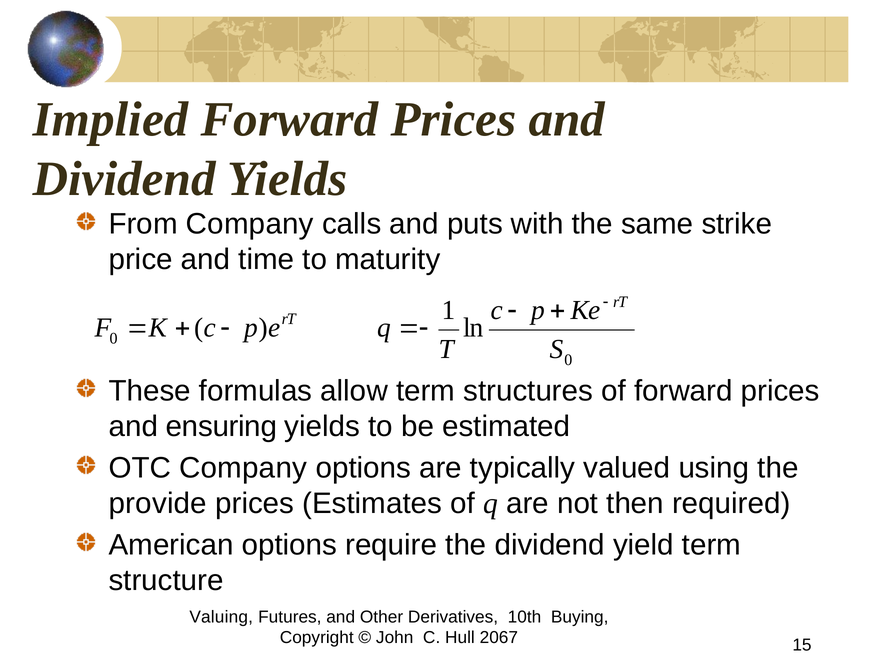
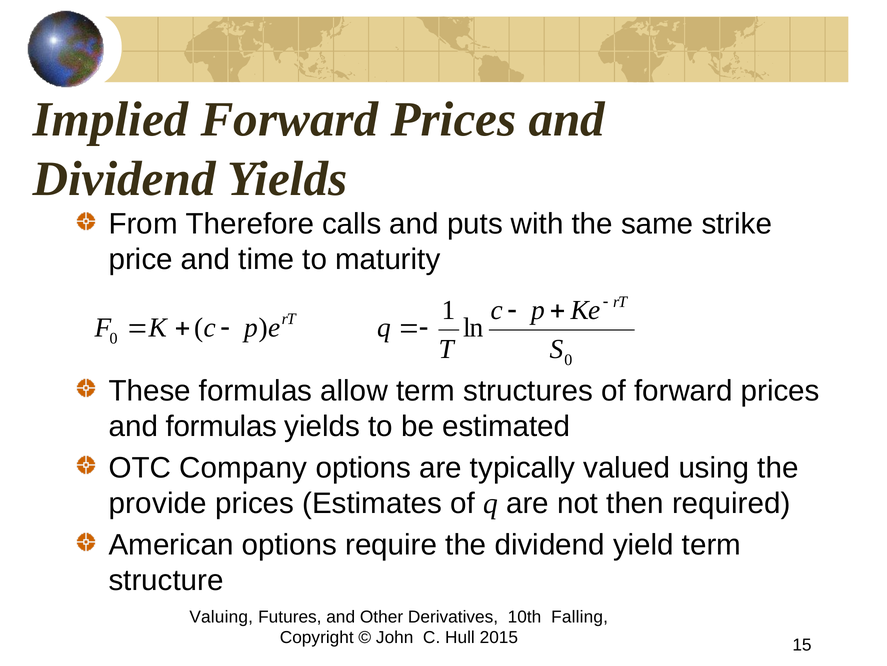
From Company: Company -> Therefore
and ensuring: ensuring -> formulas
Buying: Buying -> Falling
2067: 2067 -> 2015
